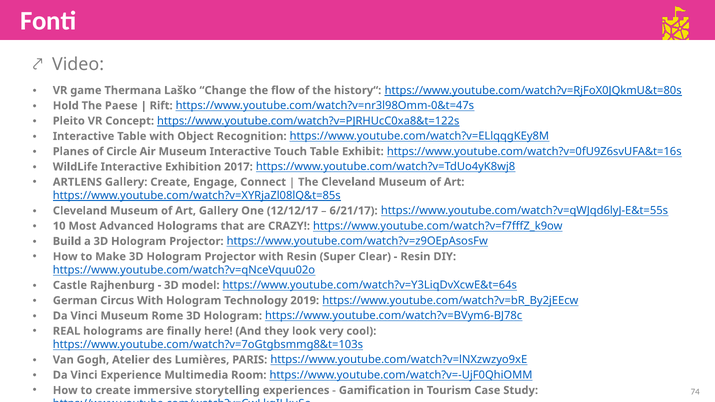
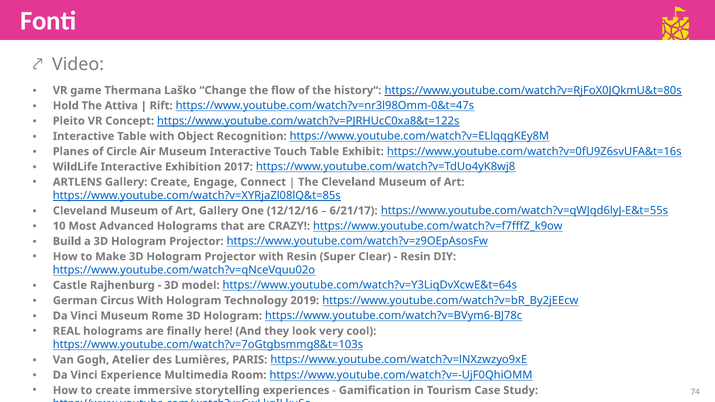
Paese: Paese -> Attiva
12/12/17: 12/12/17 -> 12/12/16
